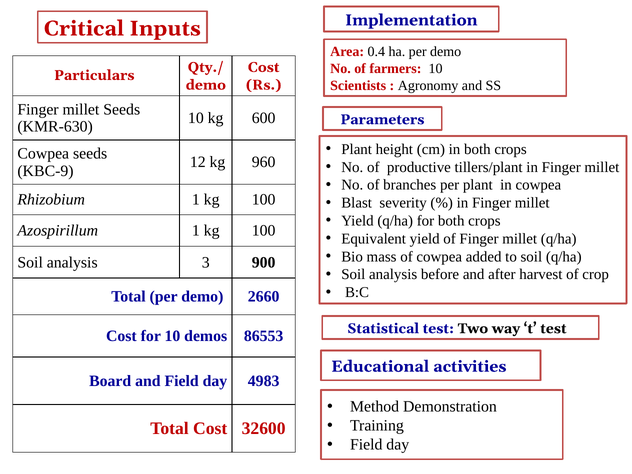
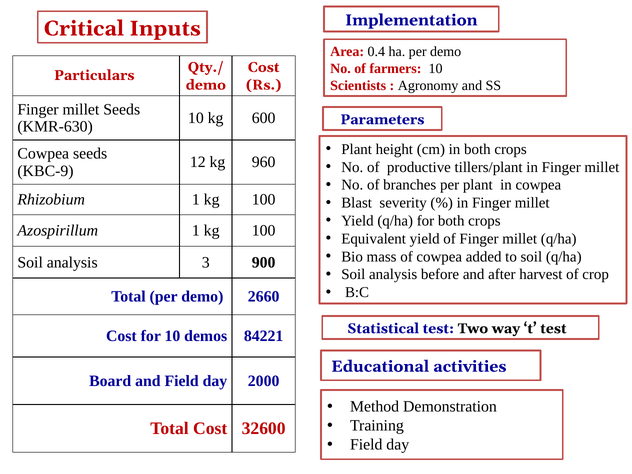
86553: 86553 -> 84221
4983: 4983 -> 2000
